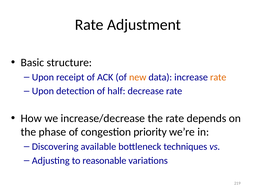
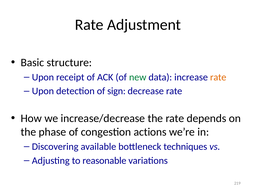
new colour: orange -> green
half: half -> sign
priority: priority -> actions
